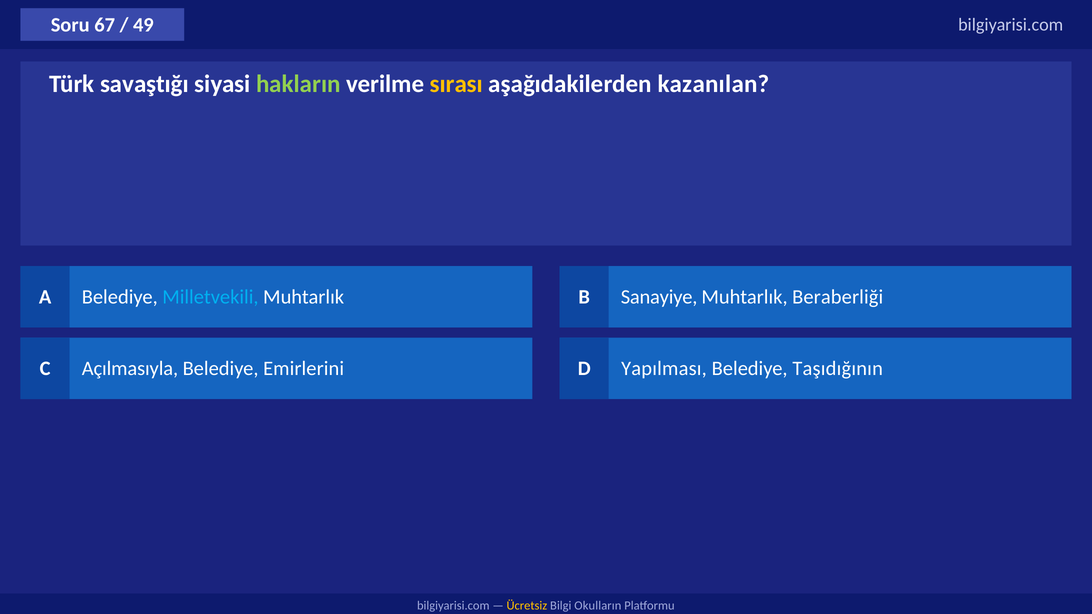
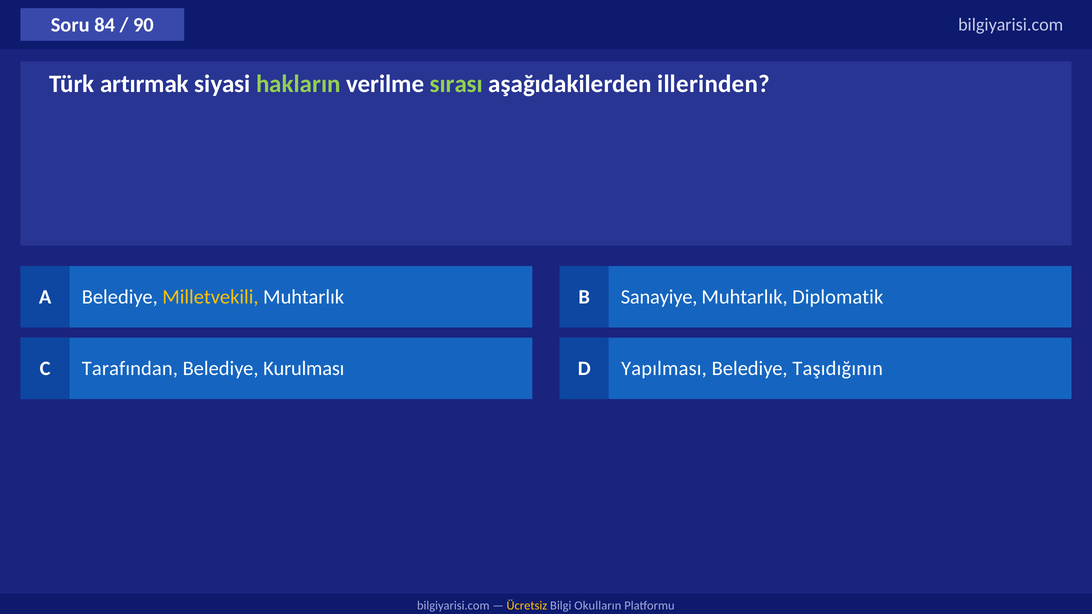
67: 67 -> 84
49: 49 -> 90
savaştığı: savaştığı -> artırmak
sırası colour: yellow -> light green
kazanılan: kazanılan -> illerinden
Milletvekili colour: light blue -> yellow
Beraberliği: Beraberliği -> Diplomatik
Açılmasıyla: Açılmasıyla -> Tarafından
Emirlerini: Emirlerini -> Kurulması
